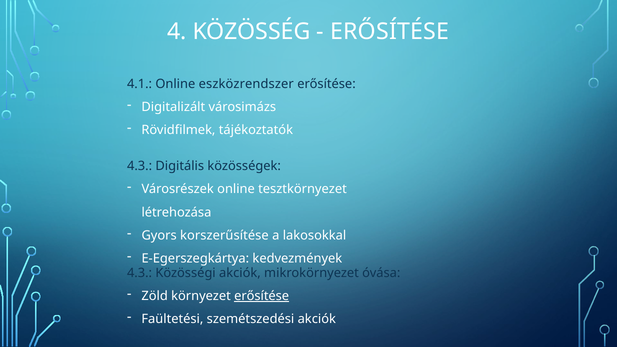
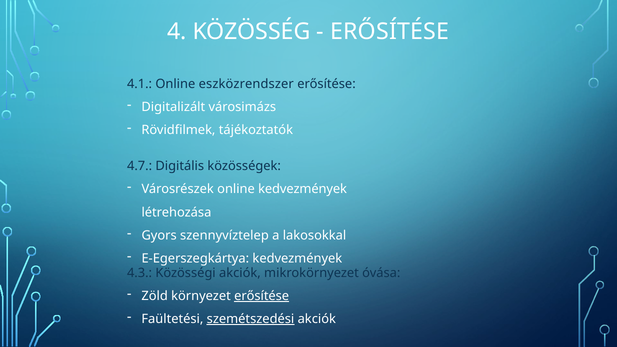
4.3 at (140, 166): 4.3 -> 4.7
online tesztkörnyezet: tesztkörnyezet -> kedvezmények
korszerűsítése: korszerűsítése -> szennyvíztelep
szemétszedési underline: none -> present
